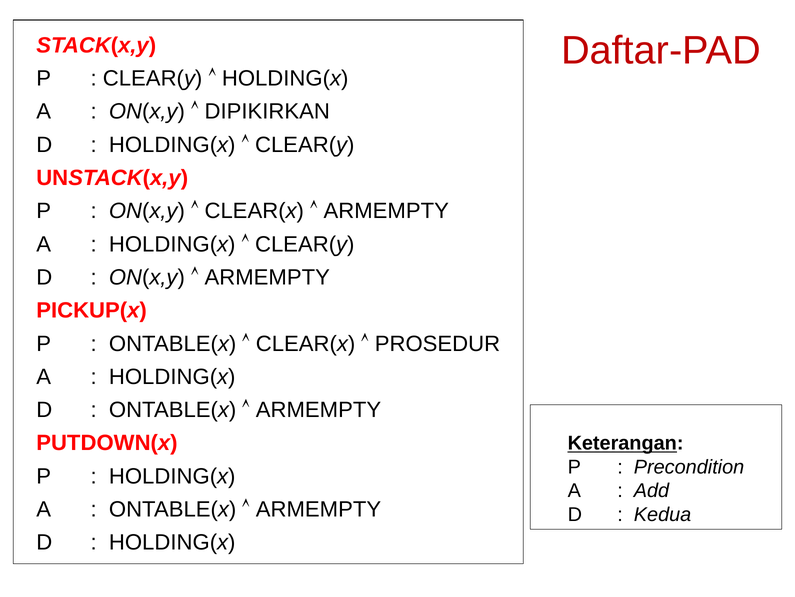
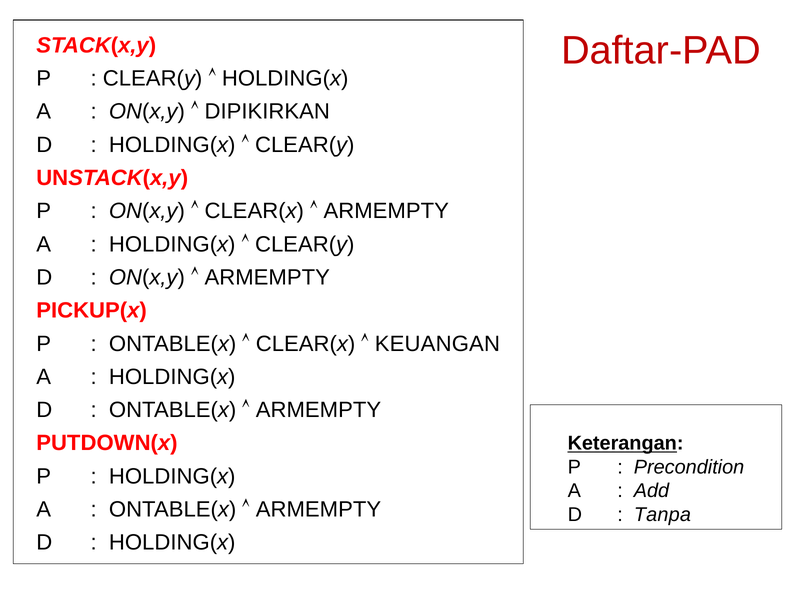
PROSEDUR: PROSEDUR -> KEUANGAN
Kedua: Kedua -> Tanpa
